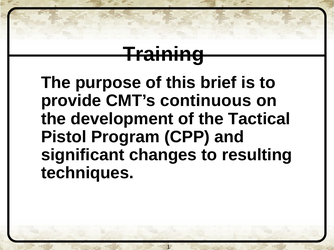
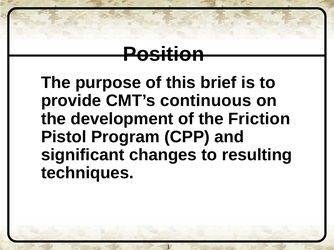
Training: Training -> Position
Tactical: Tactical -> Friction
